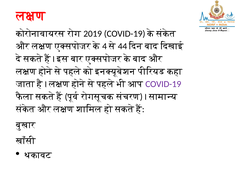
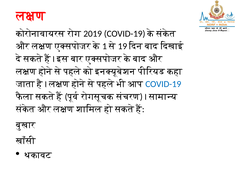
4: 4 -> 1
44: 44 -> 19
COVID-19 at (163, 84) colour: purple -> blue
